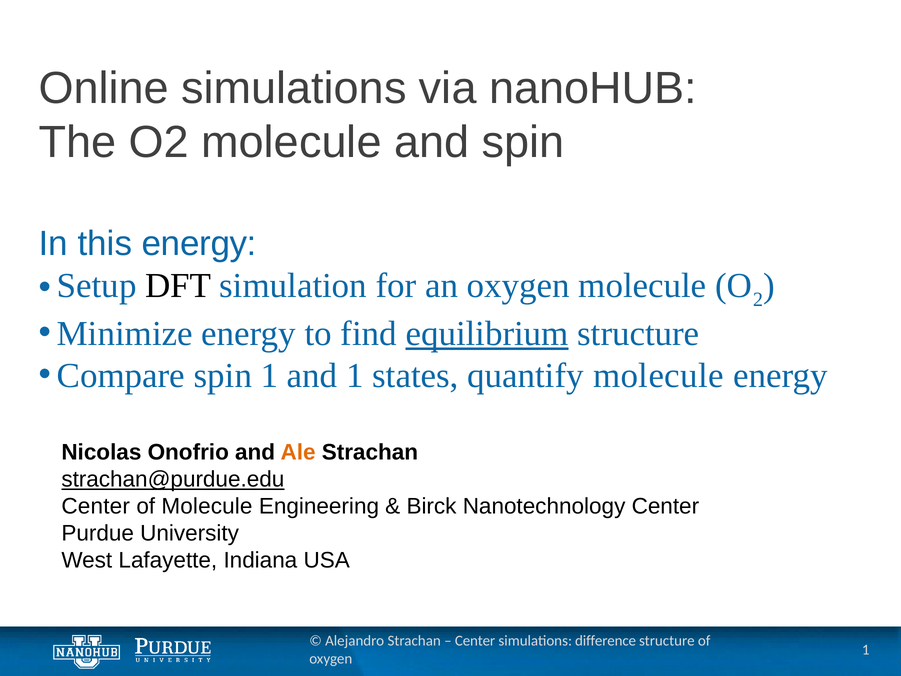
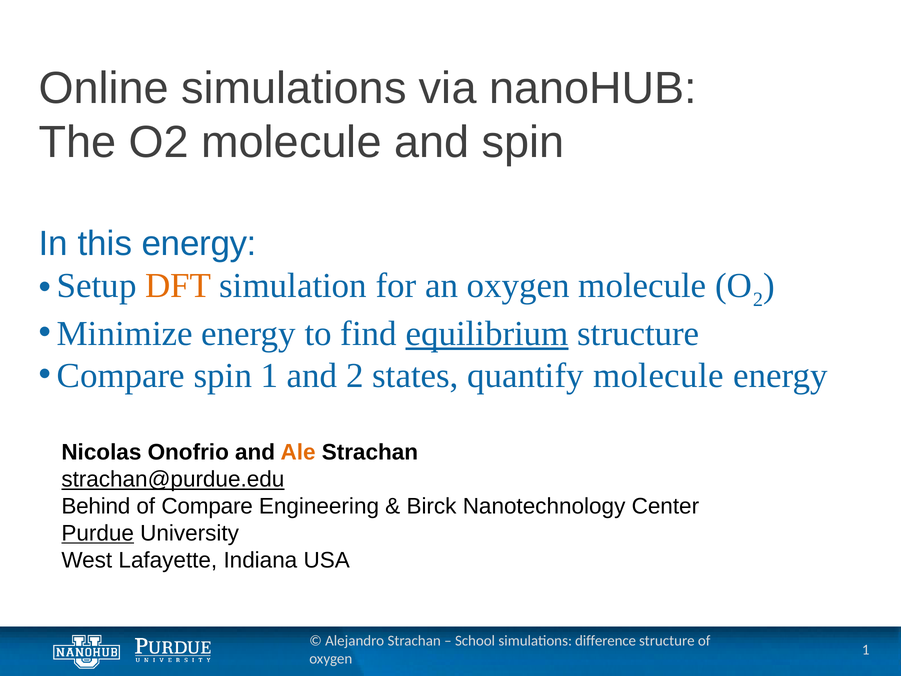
DFT colour: black -> orange
and 1: 1 -> 2
Center at (96, 506): Center -> Behind
of Molecule: Molecule -> Compare
Purdue underline: none -> present
Center at (475, 641): Center -> School
